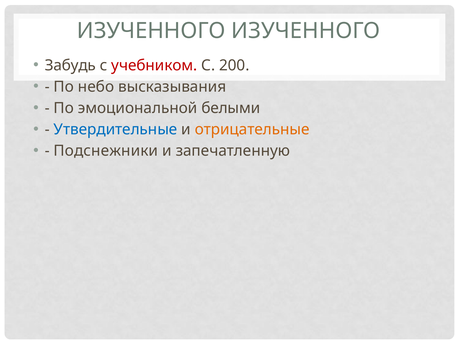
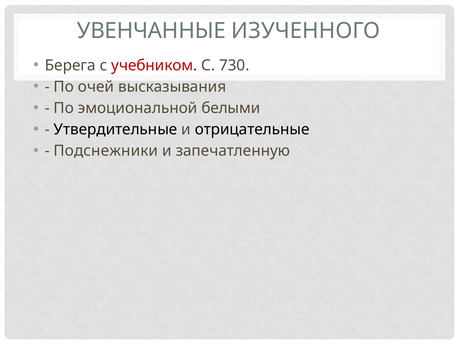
ИЗУЧЕННОГО at (151, 31): ИЗУЧЕННОГО -> УВЕНЧАННЫЕ
Забудь: Забудь -> Берега
200: 200 -> 730
небо: небо -> очей
Утвердительные colour: blue -> black
отрицательные colour: orange -> black
